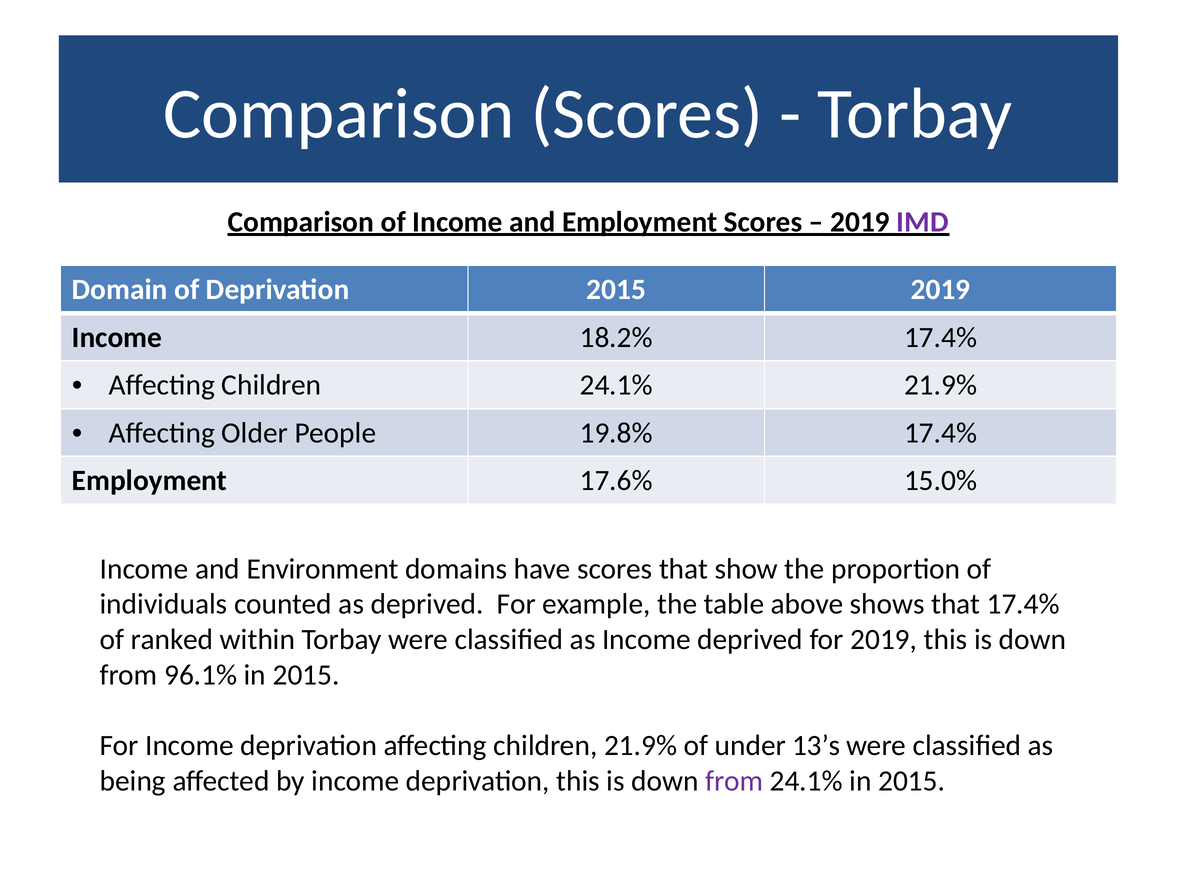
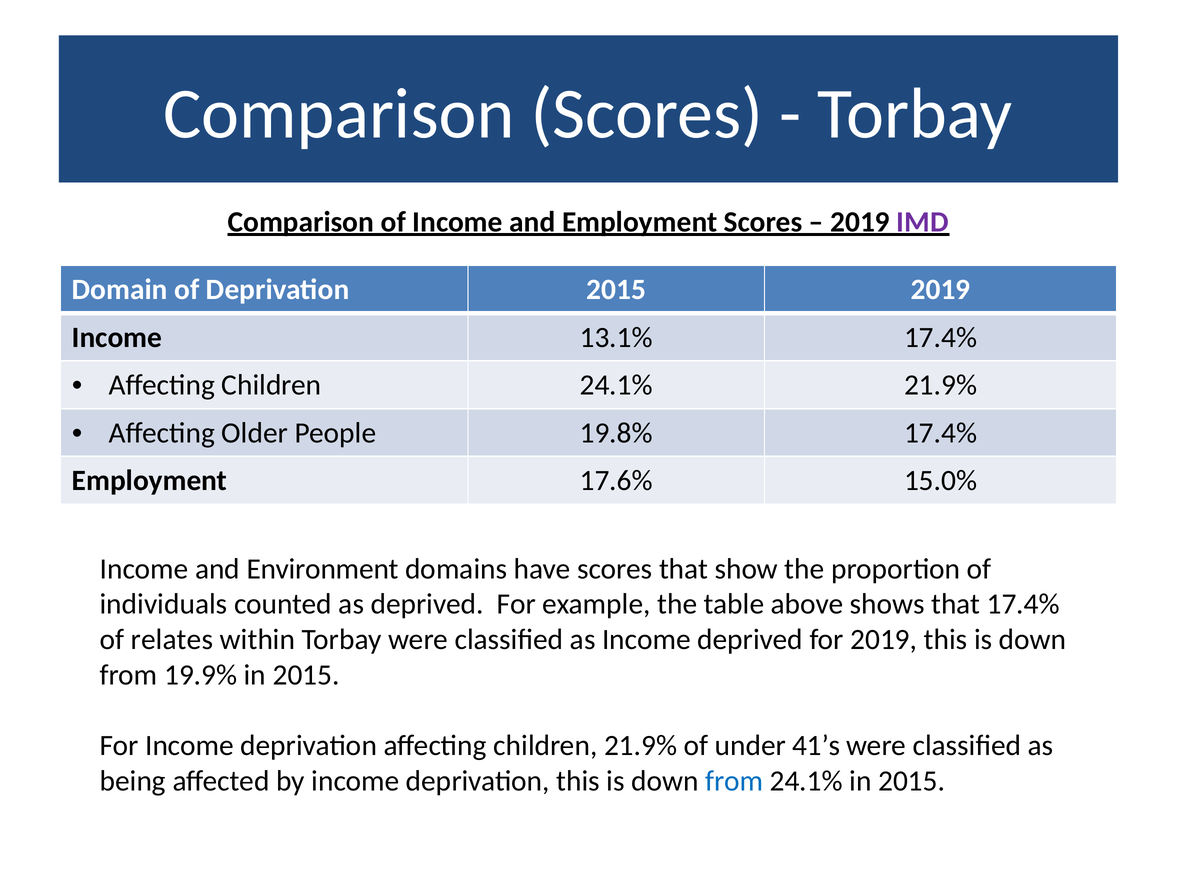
18.2%: 18.2% -> 13.1%
ranked: ranked -> relates
96.1%: 96.1% -> 19.9%
13’s: 13’s -> 41’s
from at (734, 781) colour: purple -> blue
